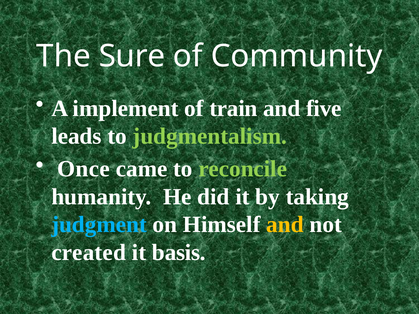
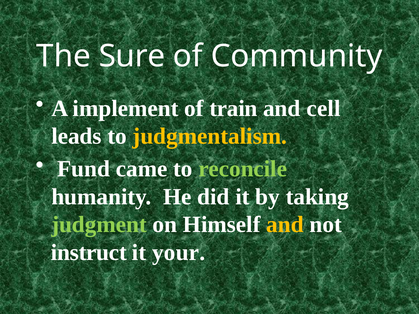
five: five -> cell
judgmentalism colour: light green -> yellow
Once: Once -> Fund
judgment colour: light blue -> light green
created: created -> instruct
basis: basis -> your
